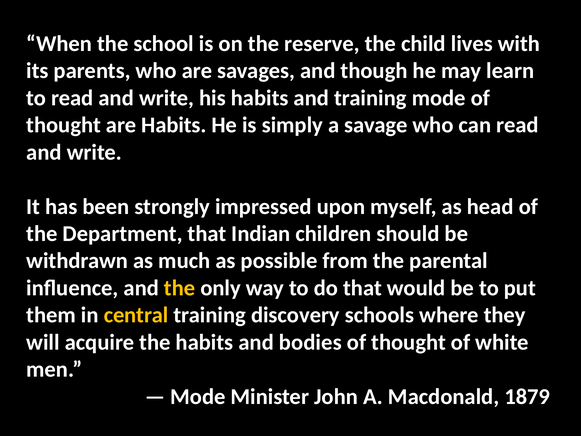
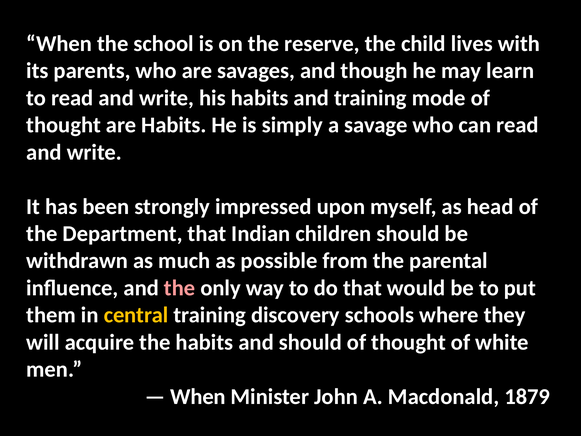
the at (180, 288) colour: yellow -> pink
and bodies: bodies -> should
Mode at (198, 396): Mode -> When
